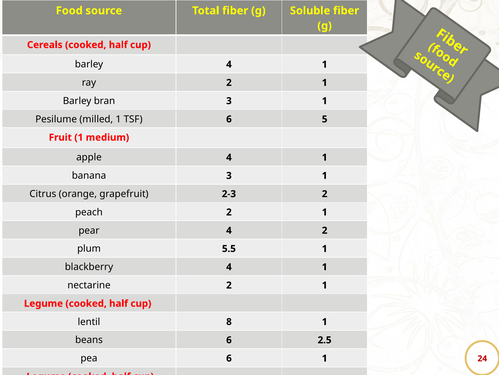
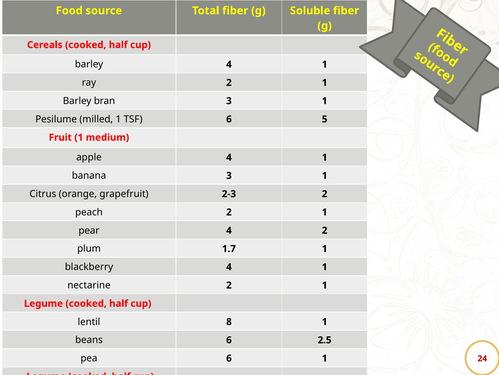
5.5: 5.5 -> 1.7
